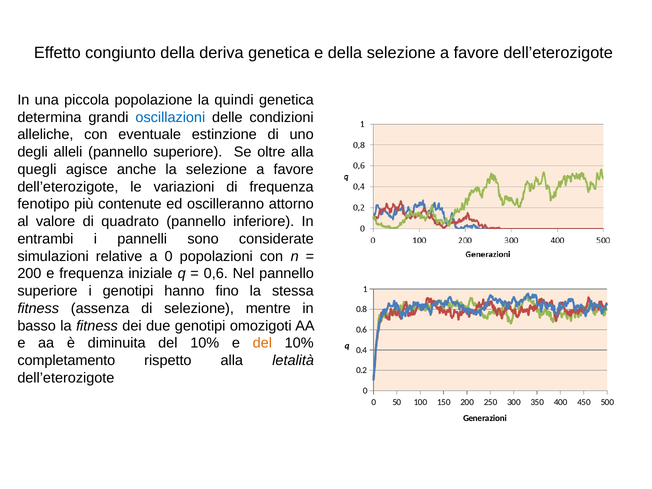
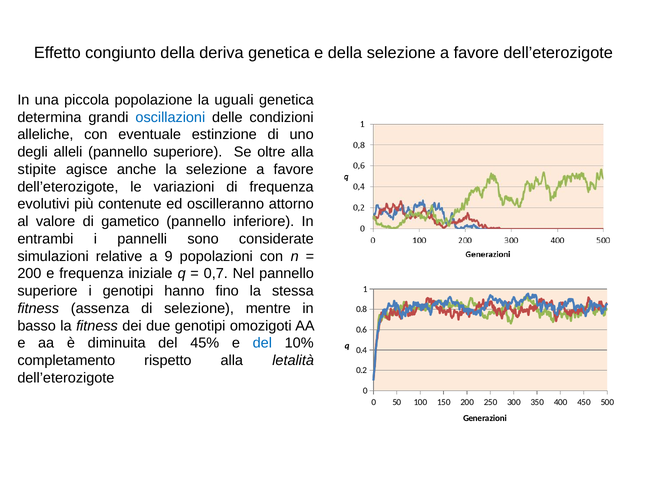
quindi: quindi -> uguali
quegli: quegli -> stipite
fenotipo: fenotipo -> evolutivi
quadrato: quadrato -> gametico
a 0: 0 -> 9
0,6: 0,6 -> 0,7
diminuita del 10%: 10% -> 45%
del at (262, 343) colour: orange -> blue
